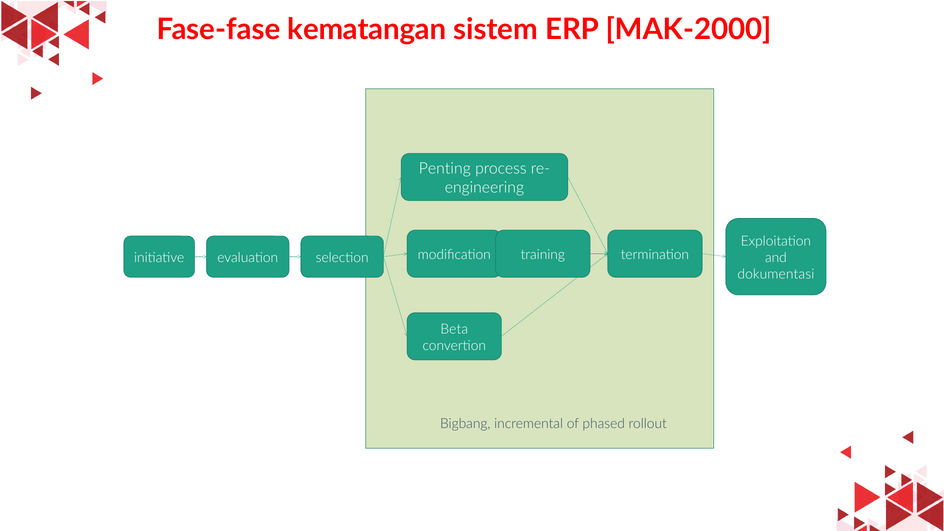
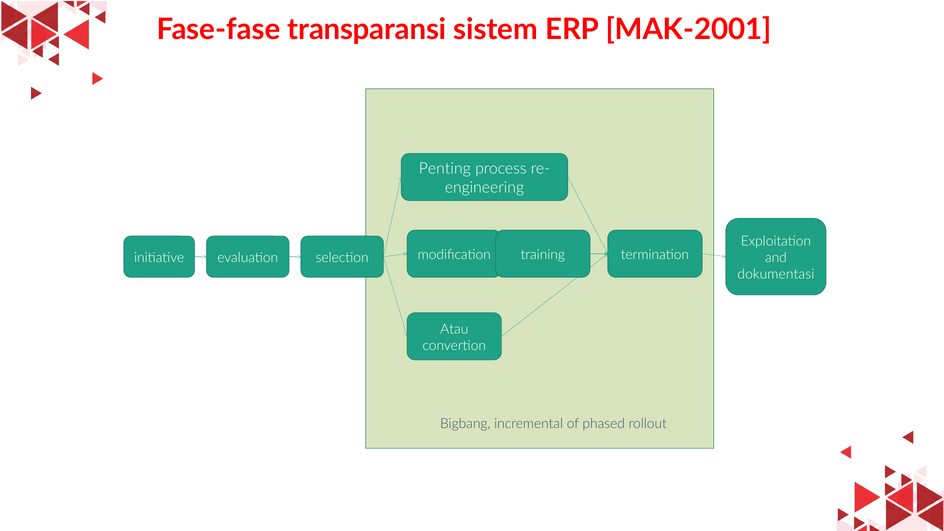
kematangan: kematangan -> transparansi
MAK-2000: MAK-2000 -> MAK-2001
Beta: Beta -> Atau
